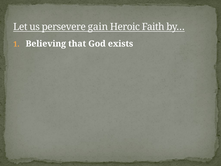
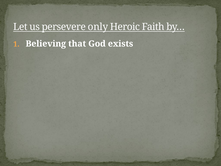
gain: gain -> only
